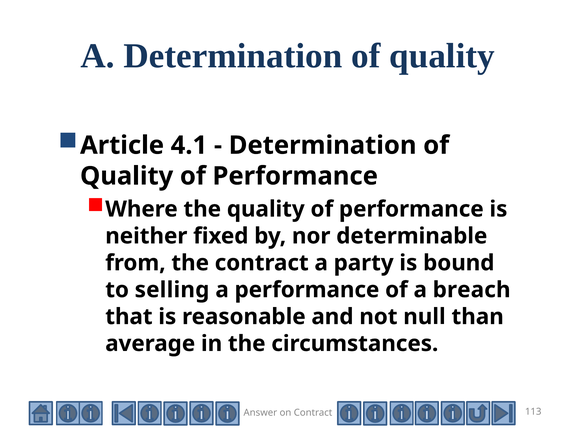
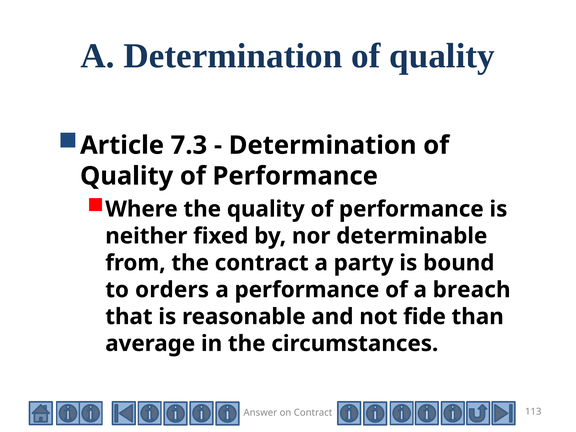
4.1: 4.1 -> 7.3
selling: selling -> orders
null: null -> fide
